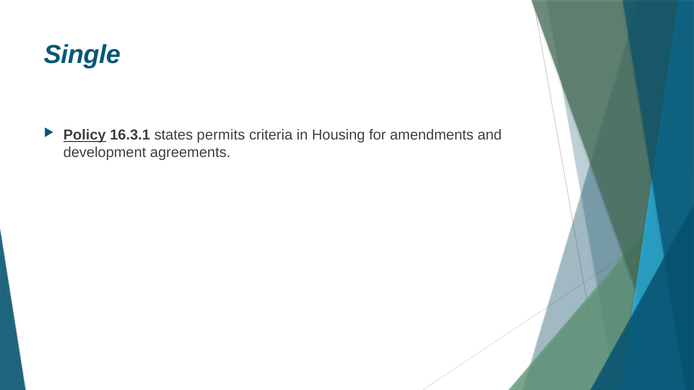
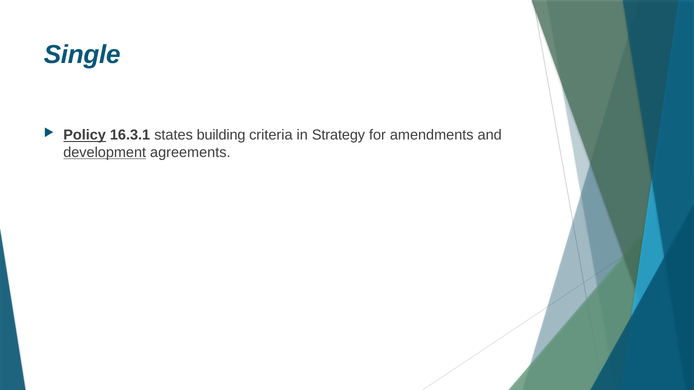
permits: permits -> building
Housing: Housing -> Strategy
development underline: none -> present
